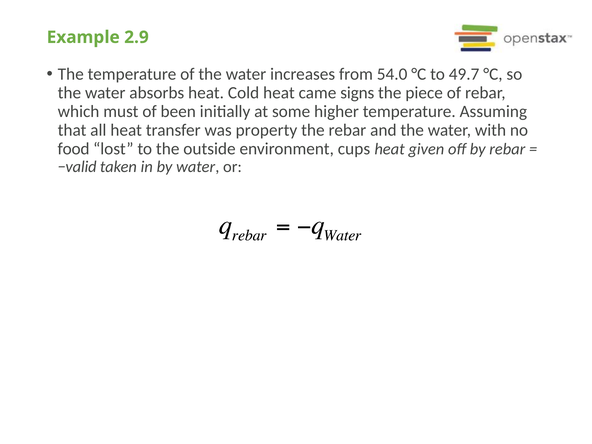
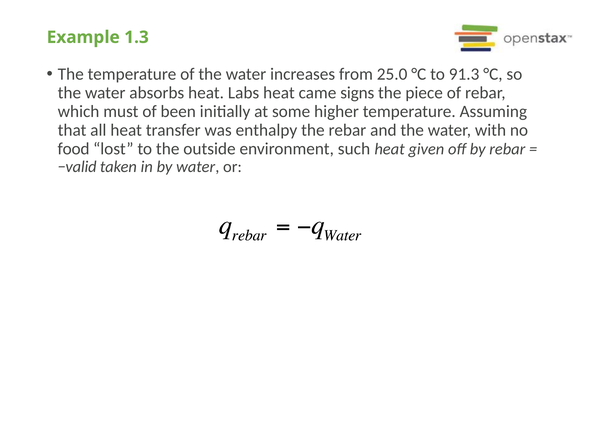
2.9: 2.9 -> 1.3
54.0: 54.0 -> 25.0
49.7: 49.7 -> 91.3
Cold: Cold -> Labs
property: property -> enthalpy
cups: cups -> such
